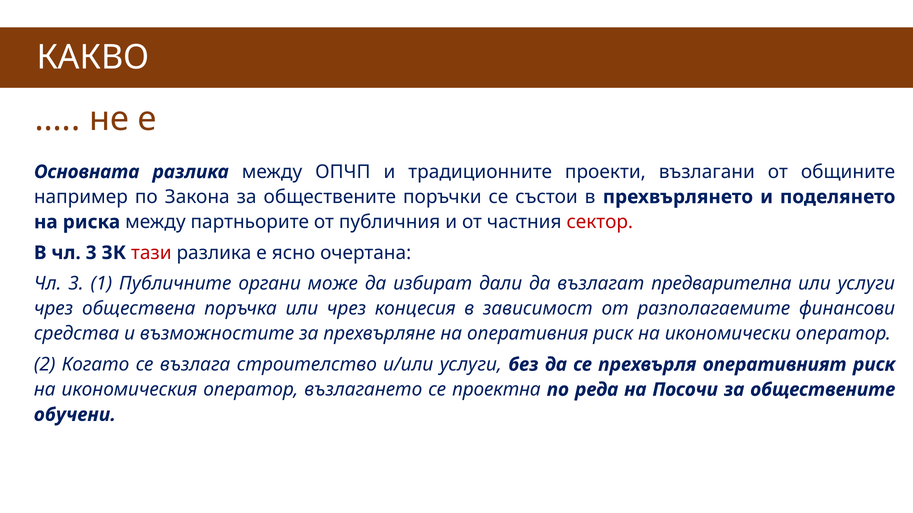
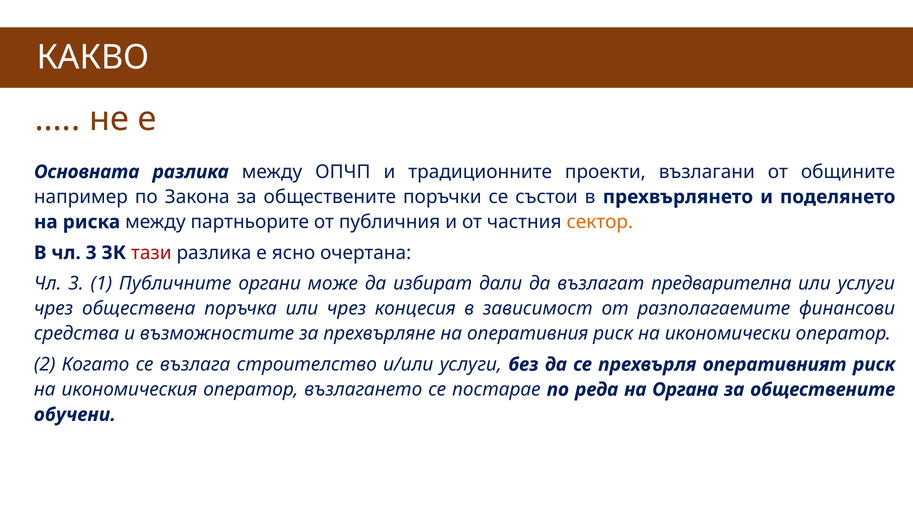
сектор colour: red -> orange
проектна: проектна -> постарае
Посочи: Посочи -> Органа
